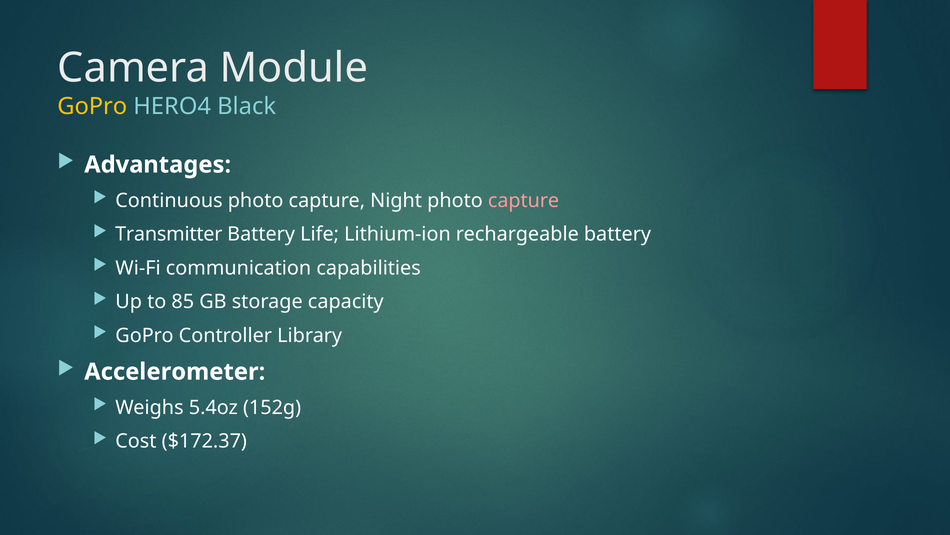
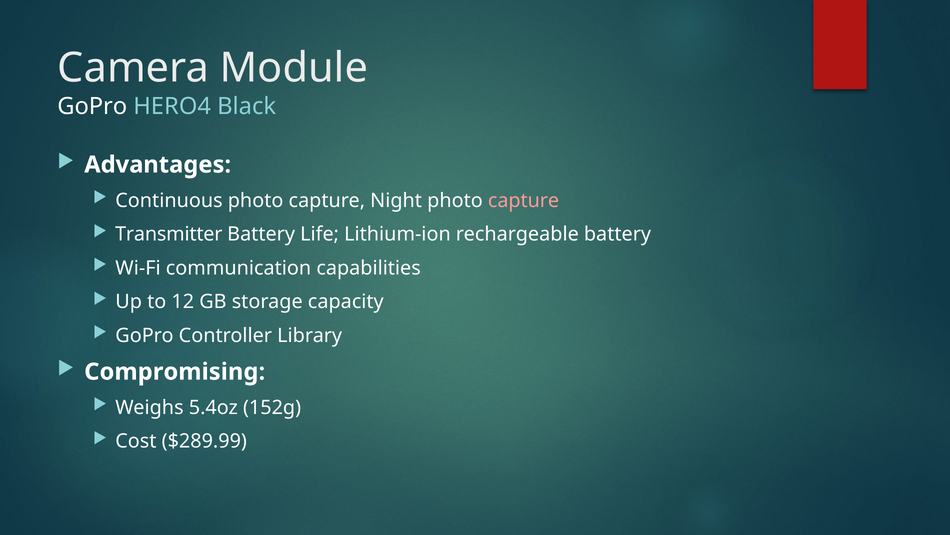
GoPro at (92, 106) colour: yellow -> white
85: 85 -> 12
Accelerometer: Accelerometer -> Compromising
$172.37: $172.37 -> $289.99
